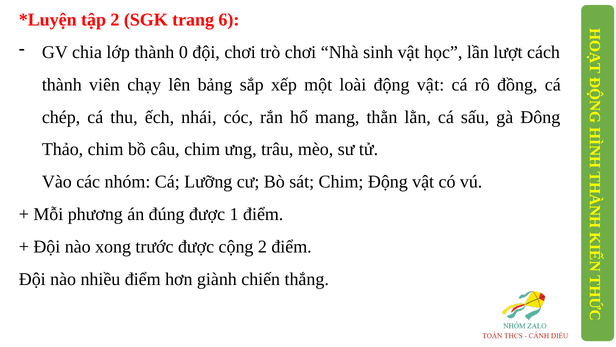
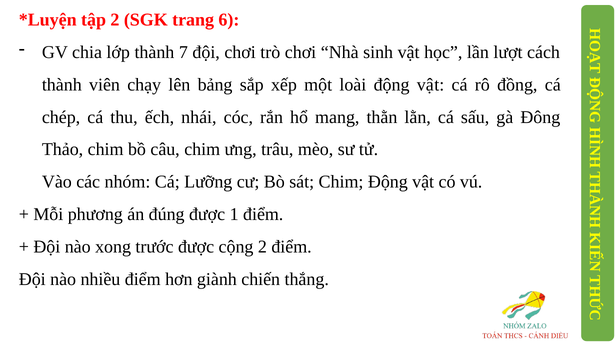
0: 0 -> 7
